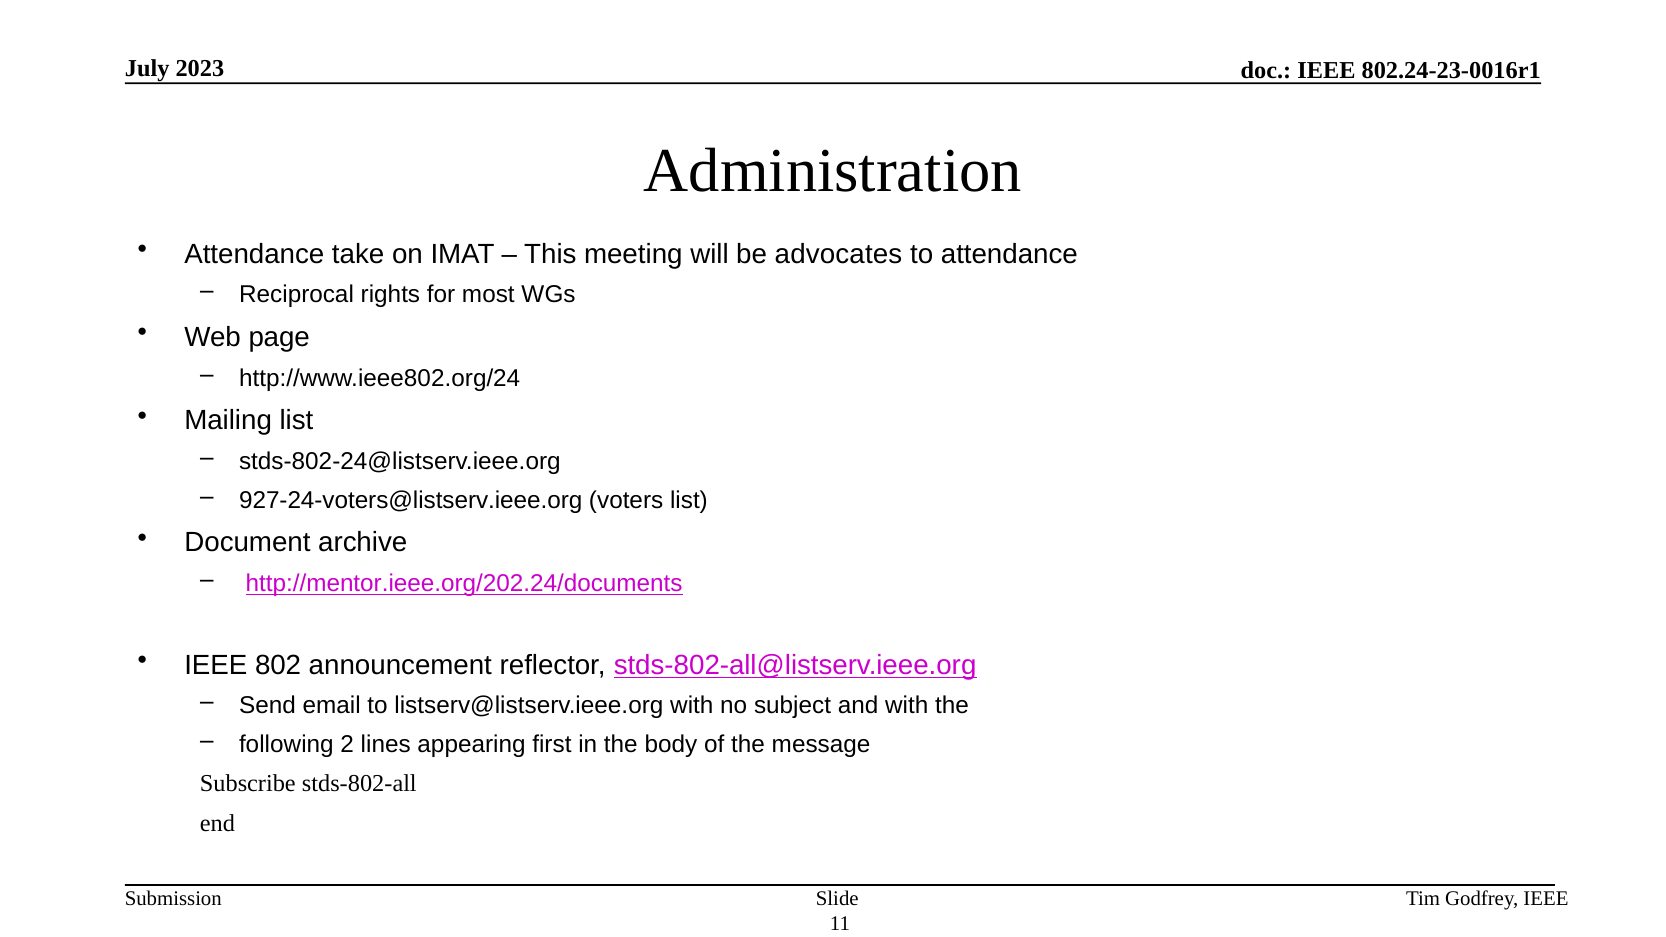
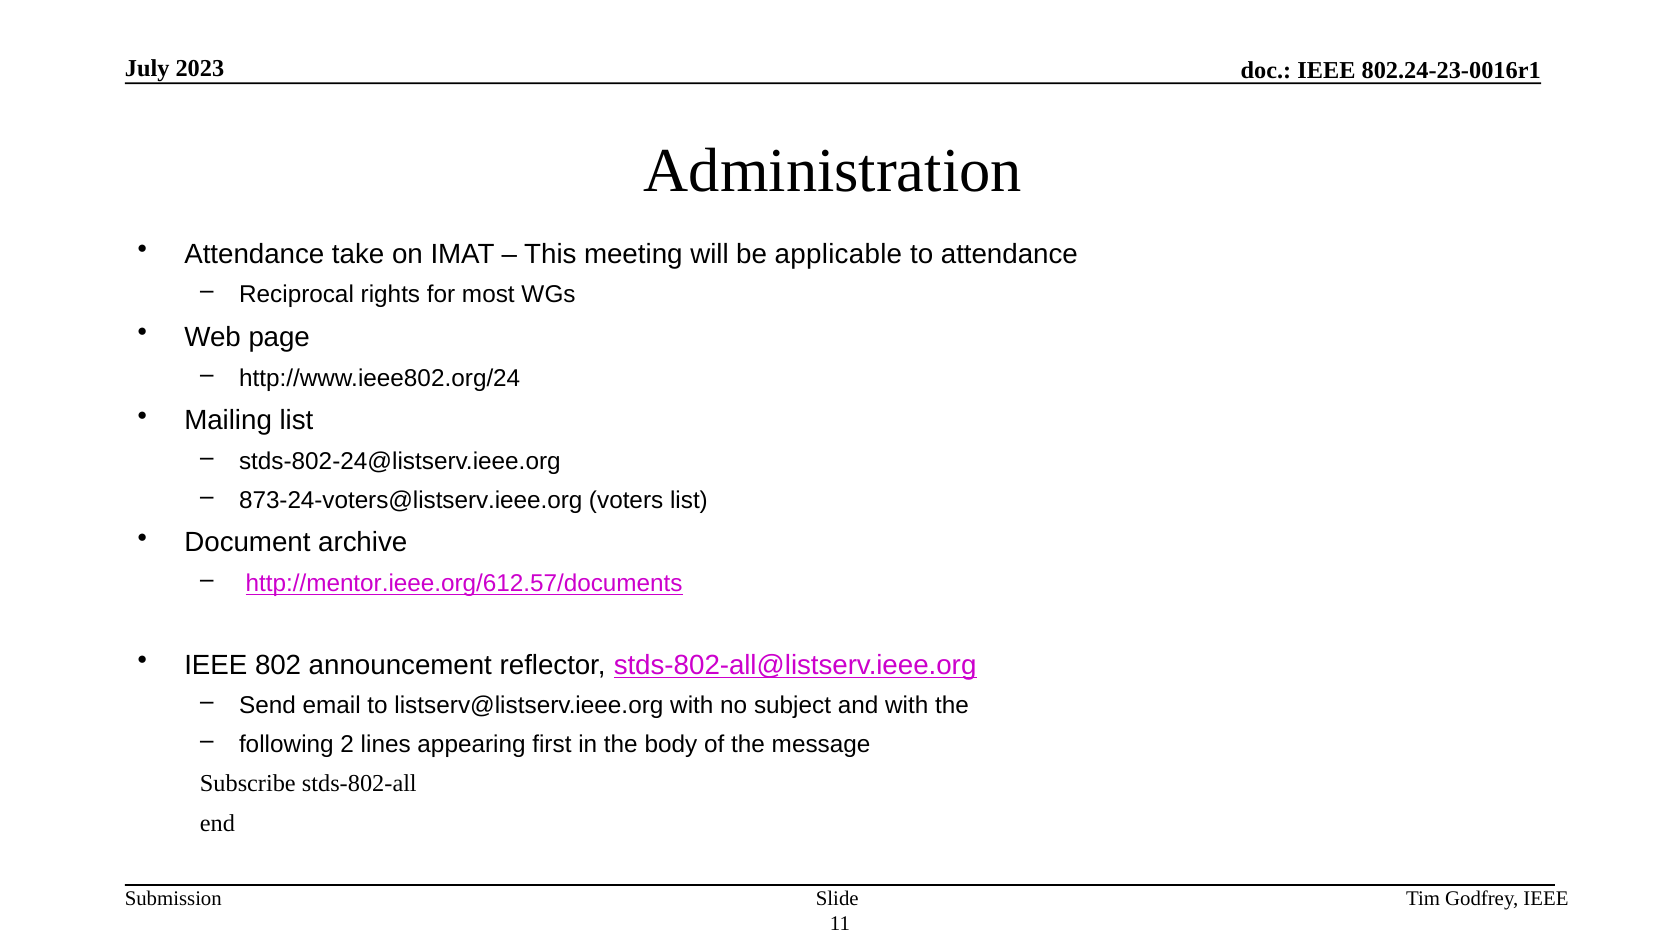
advocates: advocates -> applicable
927-24-voters@listserv.ieee.org: 927-24-voters@listserv.ieee.org -> 873-24-voters@listserv.ieee.org
http://mentor.ieee.org/202.24/documents: http://mentor.ieee.org/202.24/documents -> http://mentor.ieee.org/612.57/documents
